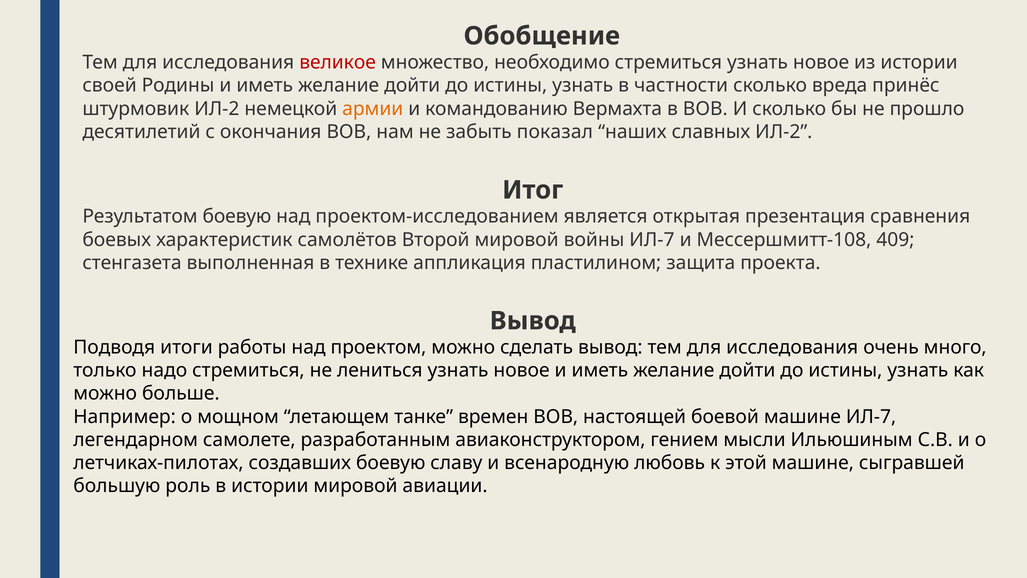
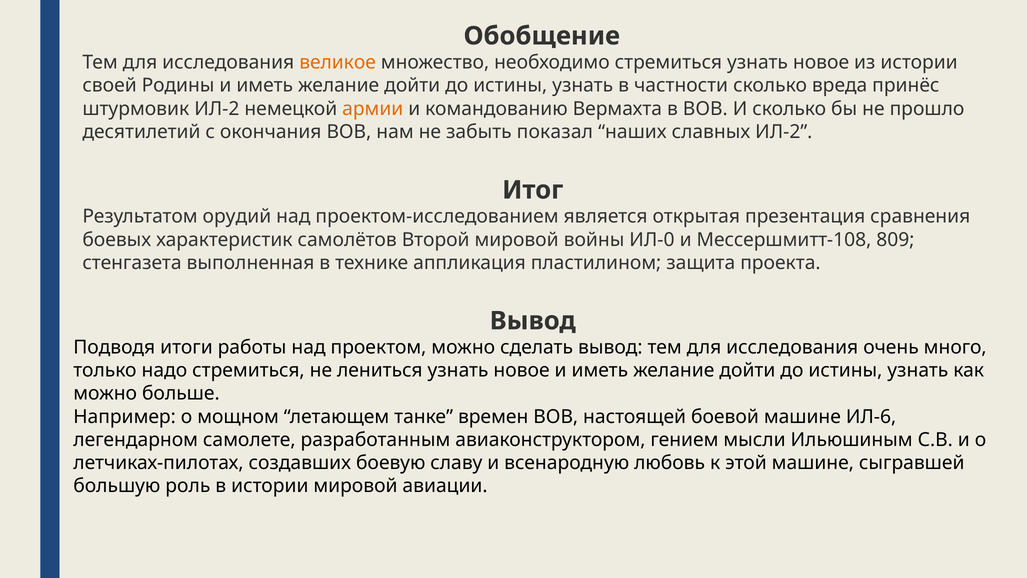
великое colour: red -> orange
Результатом боевую: боевую -> орудий
войны ИЛ-7: ИЛ-7 -> ИЛ-0
409: 409 -> 809
машине ИЛ-7: ИЛ-7 -> ИЛ-6
